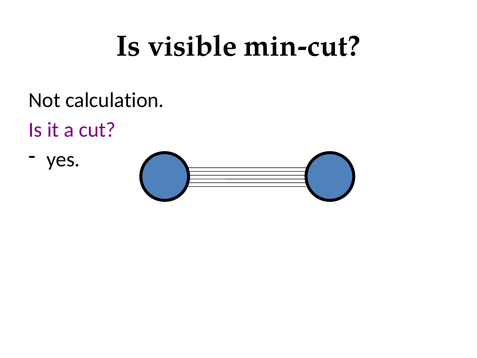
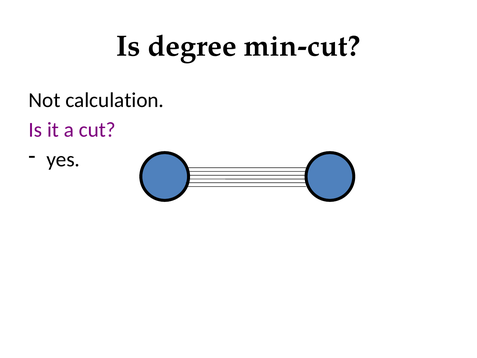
visible: visible -> degree
